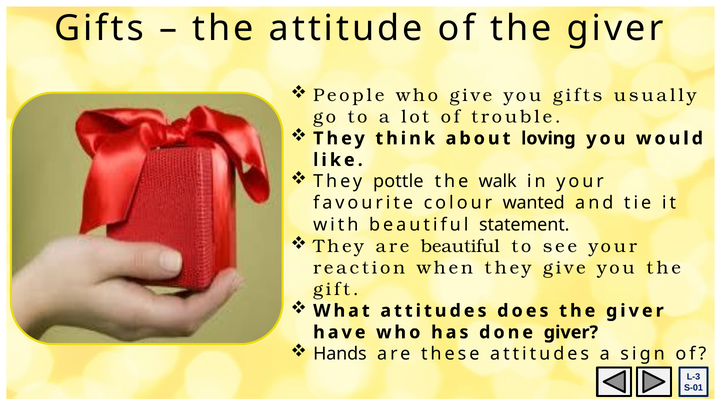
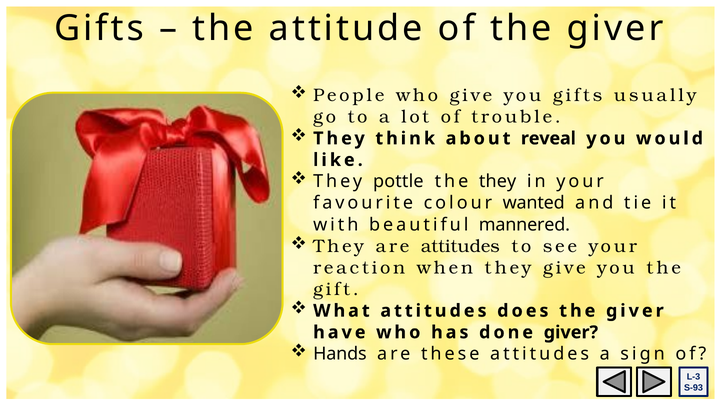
loving: loving -> reveal
the walk: walk -> they
statement: statement -> mannered
are beautiful: beautiful -> attitudes
S-01: S-01 -> S-93
